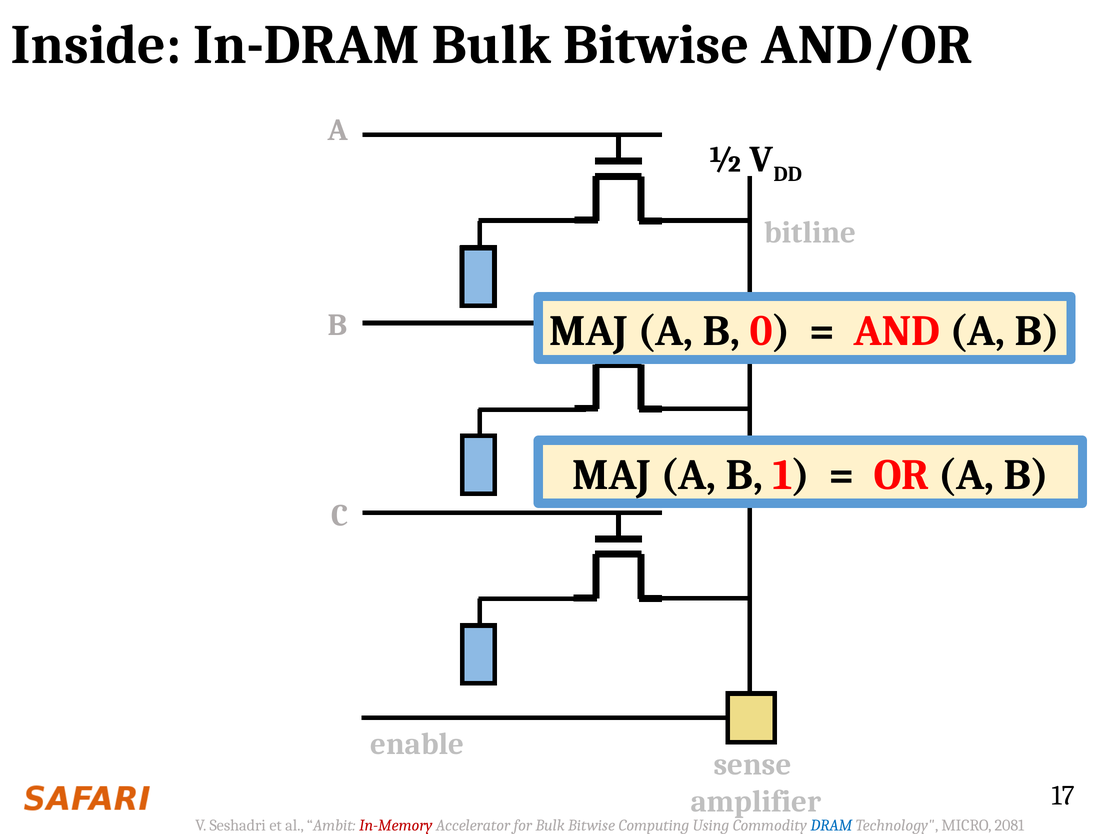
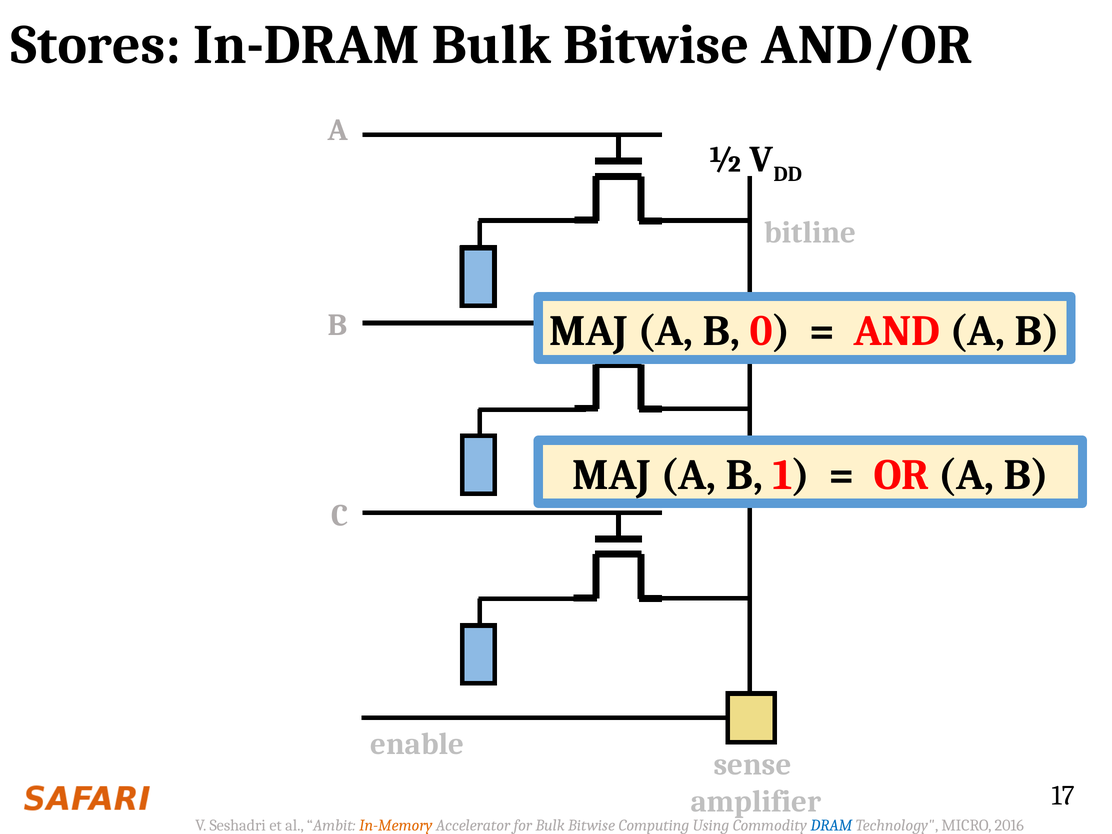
Inside: Inside -> Stores
In-Memory colour: red -> orange
2081: 2081 -> 2016
